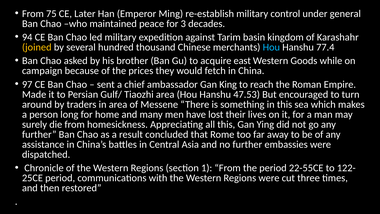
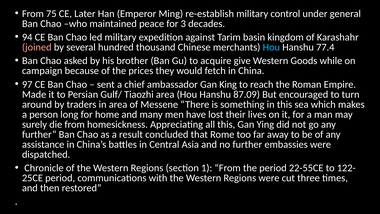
joined colour: yellow -> pink
east: east -> give
47.53: 47.53 -> 87.09
